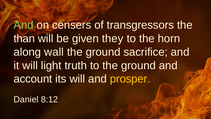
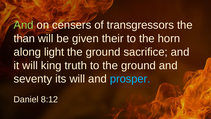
they: they -> their
wall: wall -> light
light: light -> king
account: account -> seventy
prosper colour: yellow -> light blue
